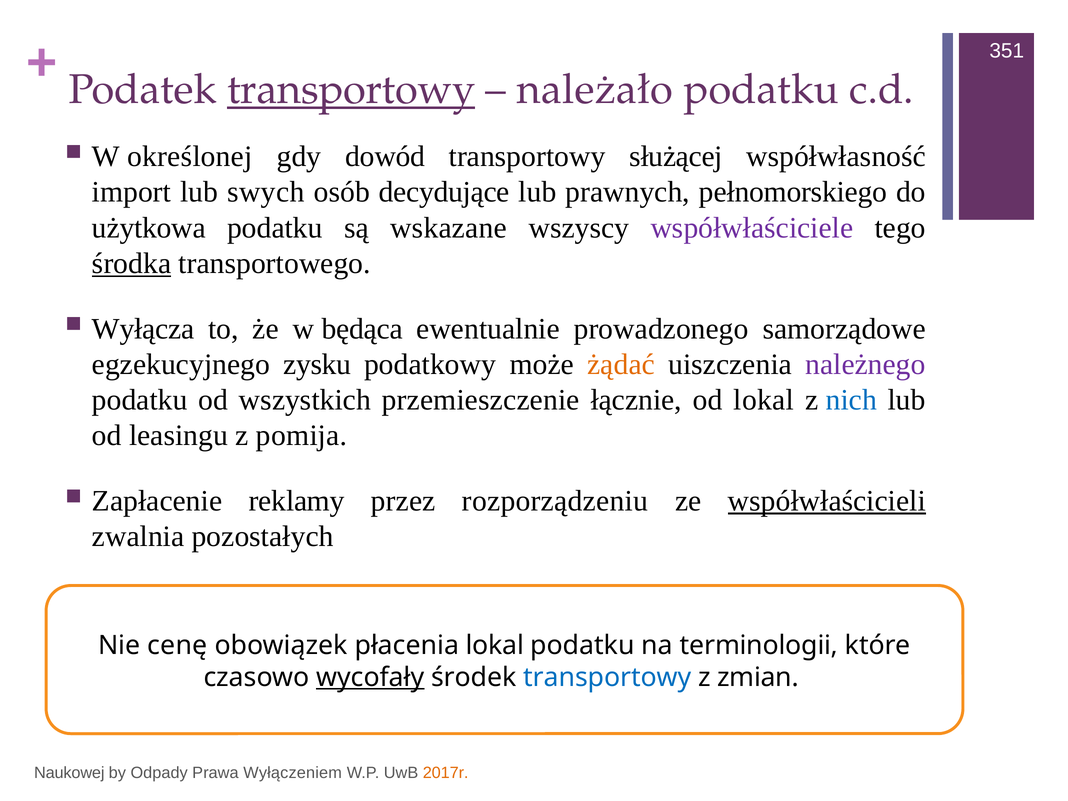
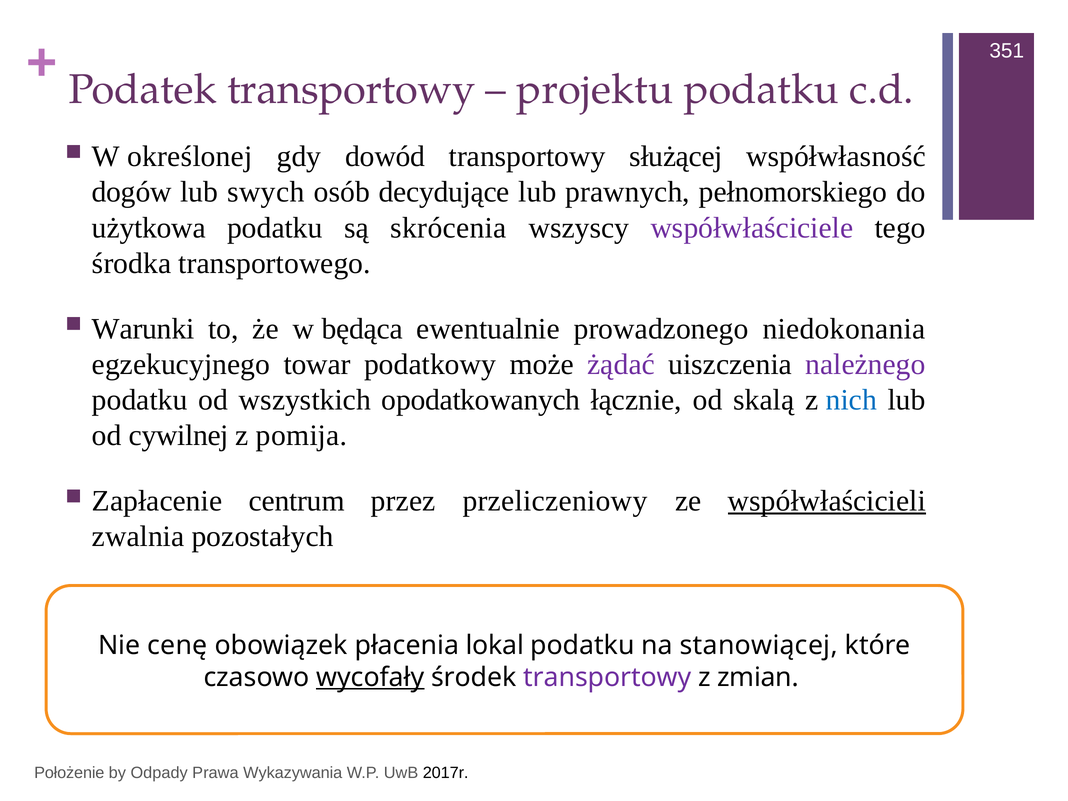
transportowy at (351, 90) underline: present -> none
należało: należało -> projektu
import: import -> dogów
wskazane: wskazane -> skrócenia
środka underline: present -> none
Wyłącza: Wyłącza -> Warunki
samorządowe: samorządowe -> niedokonania
zysku: zysku -> towar
żądać colour: orange -> purple
przemieszczenie: przemieszczenie -> opodatkowanych
od lokal: lokal -> skalą
leasingu: leasingu -> cywilnej
reklamy: reklamy -> centrum
rozporządzeniu: rozporządzeniu -> przeliczeniowy
terminologii: terminologii -> stanowiącej
transportowy at (607, 677) colour: blue -> purple
Naukowej: Naukowej -> Położenie
Wyłączeniem: Wyłączeniem -> Wykazywania
2017r colour: orange -> black
